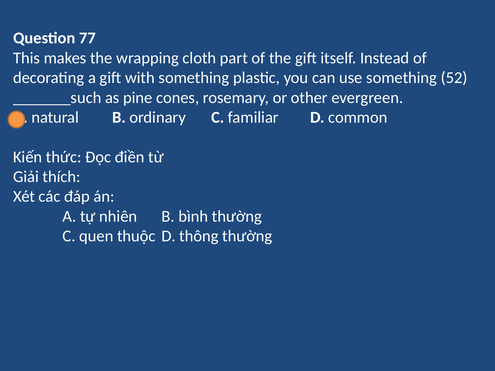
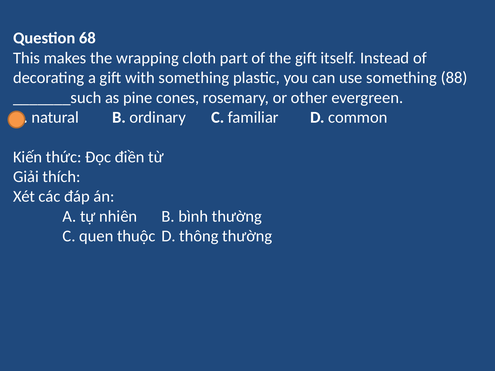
77: 77 -> 68
52: 52 -> 88
